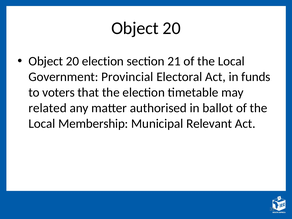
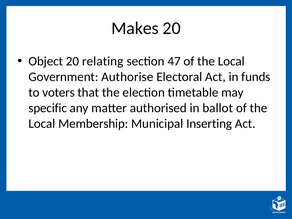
Object at (135, 28): Object -> Makes
20 election: election -> relating
21: 21 -> 47
Provincial: Provincial -> Authorise
related: related -> specific
Relevant: Relevant -> Inserting
